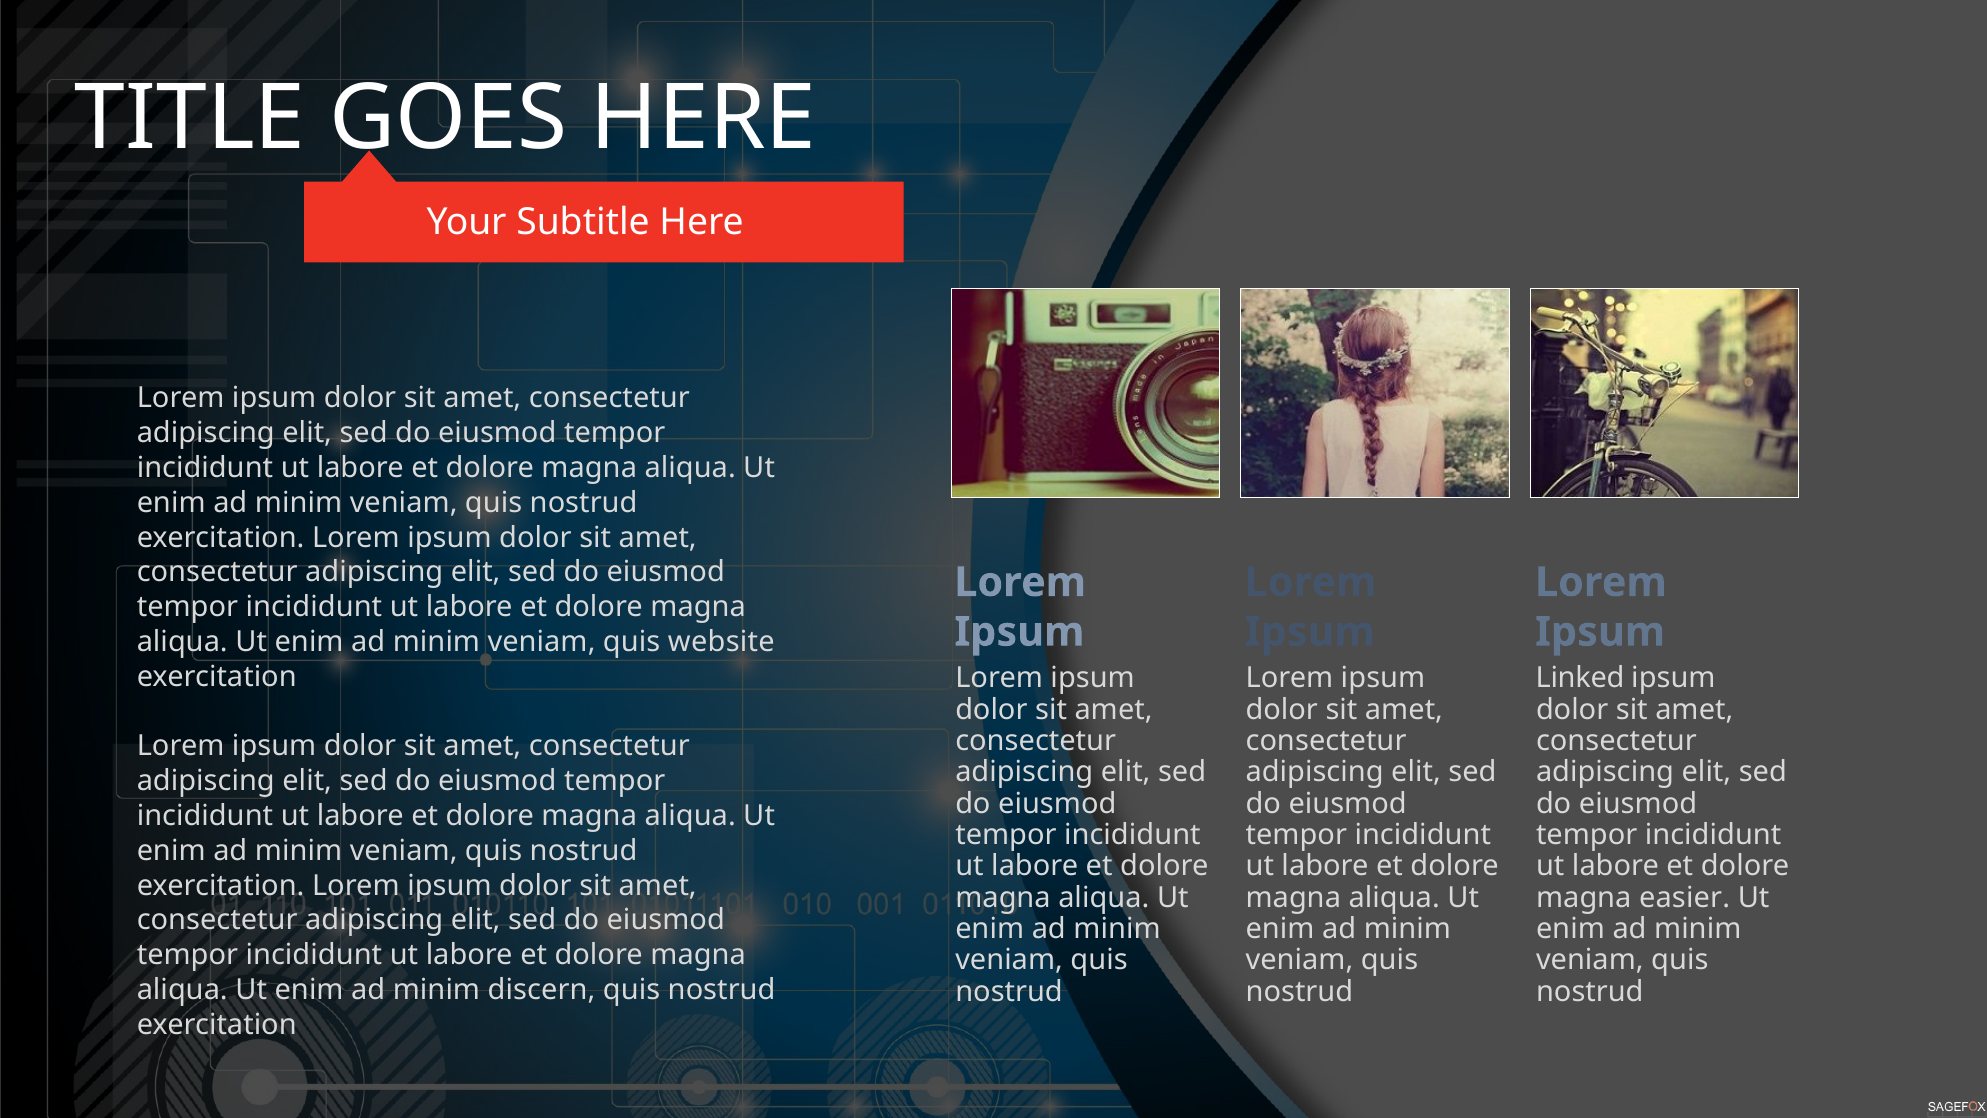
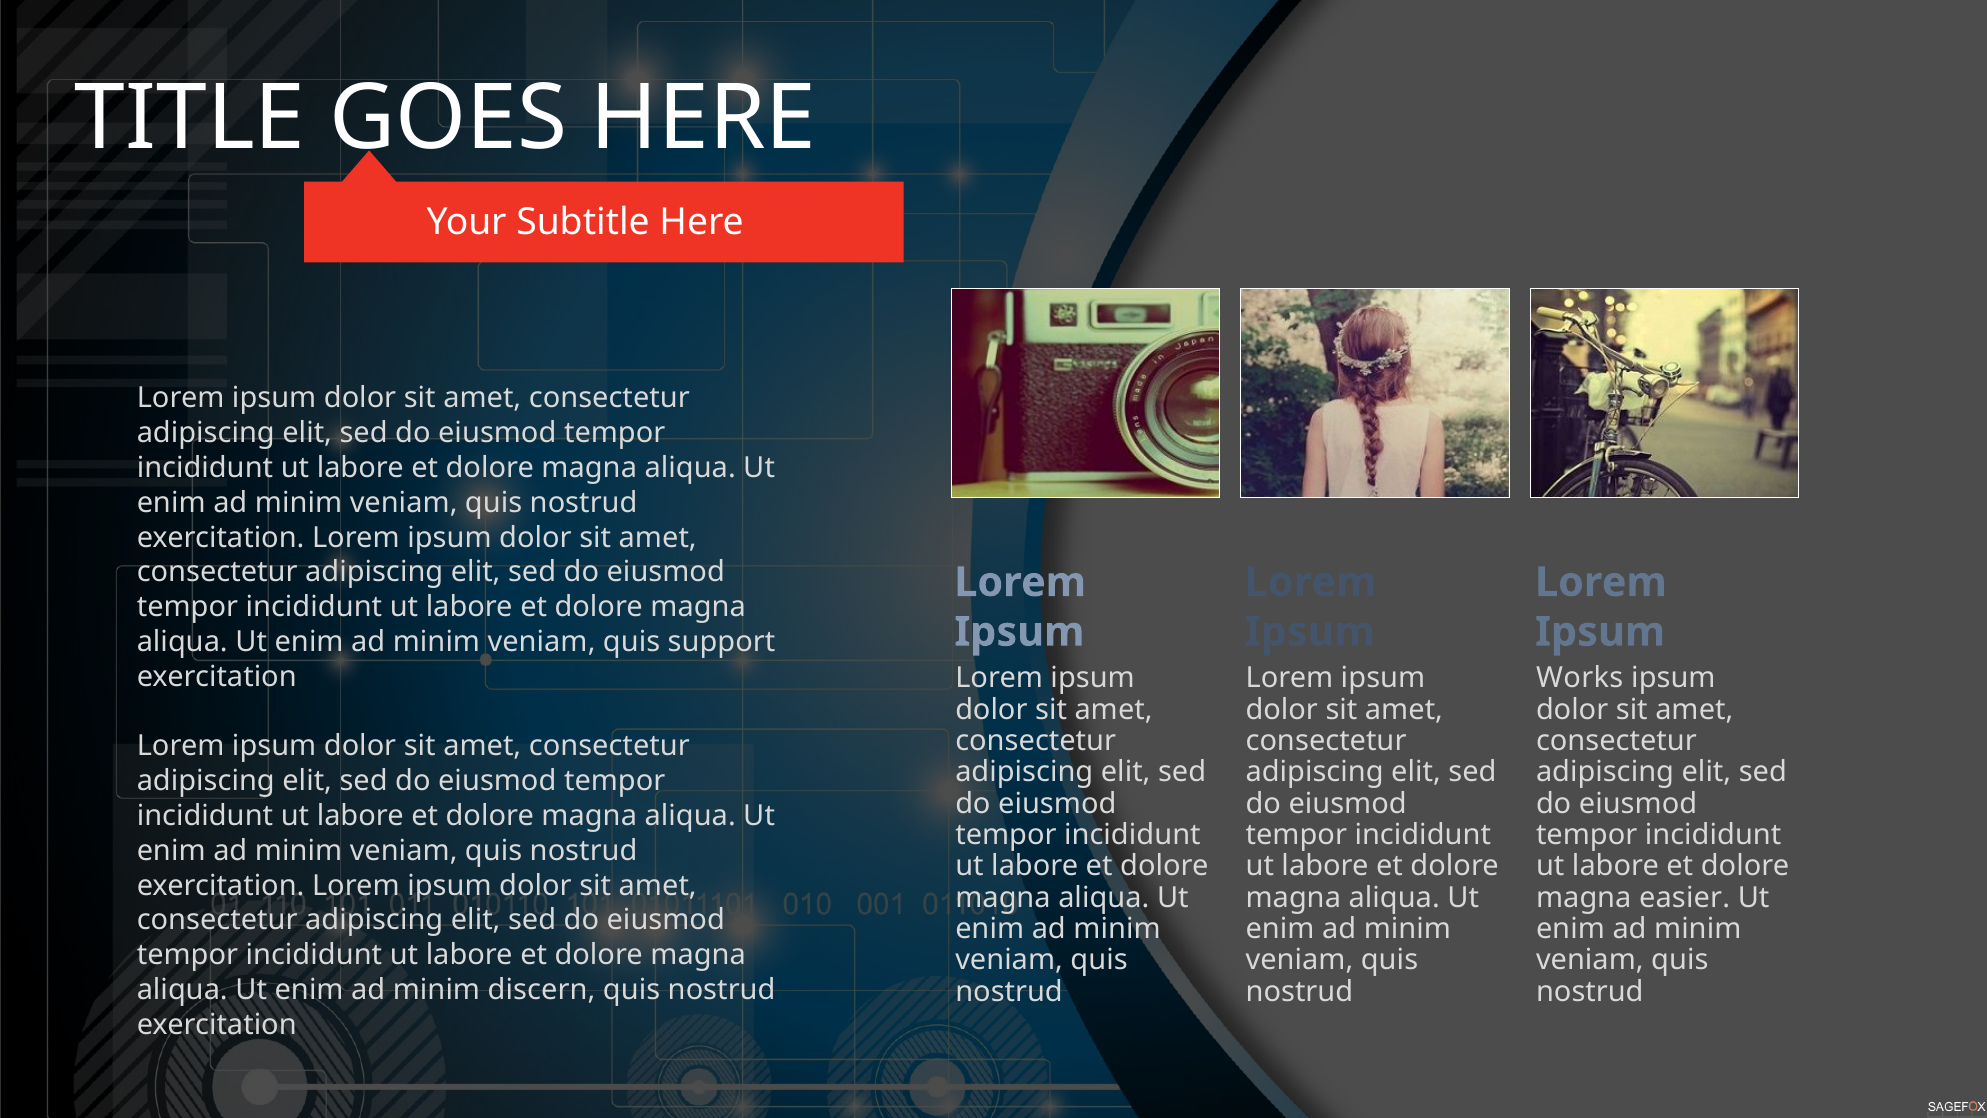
website: website -> support
Linked: Linked -> Works
